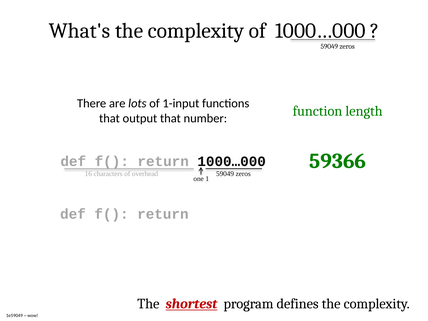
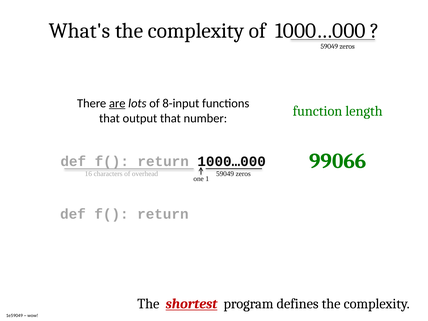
are underline: none -> present
1-input: 1-input -> 8-input
59366: 59366 -> 99066
